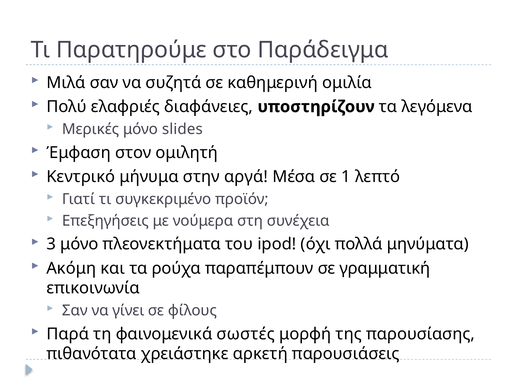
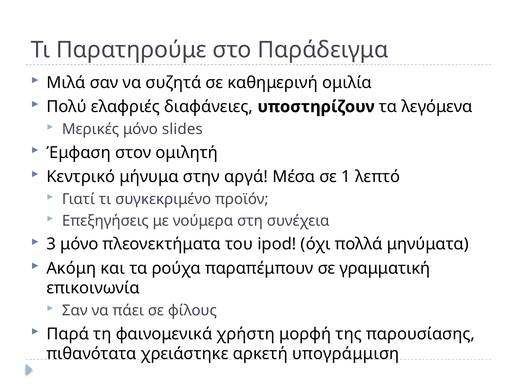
γίνει: γίνει -> πάει
σωστές: σωστές -> χρήστη
παρουσιάσεις: παρουσιάσεις -> υπογράμμιση
